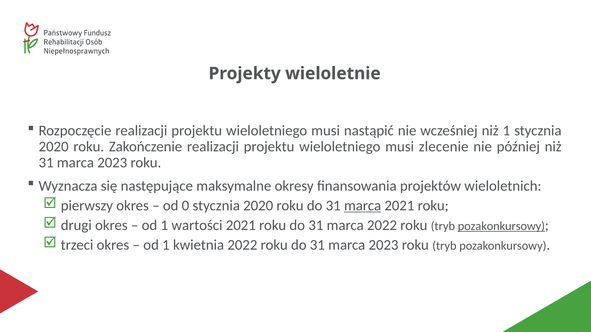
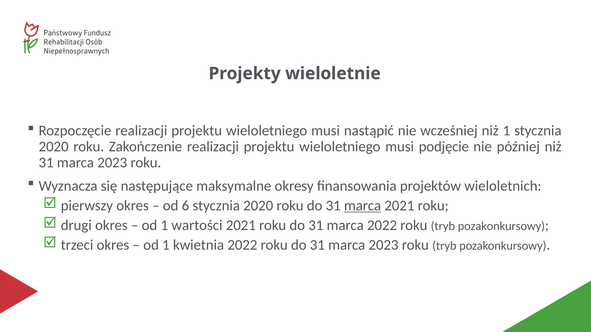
zlecenie: zlecenie -> podjęcie
0: 0 -> 6
pozakonkursowy at (501, 226) underline: present -> none
